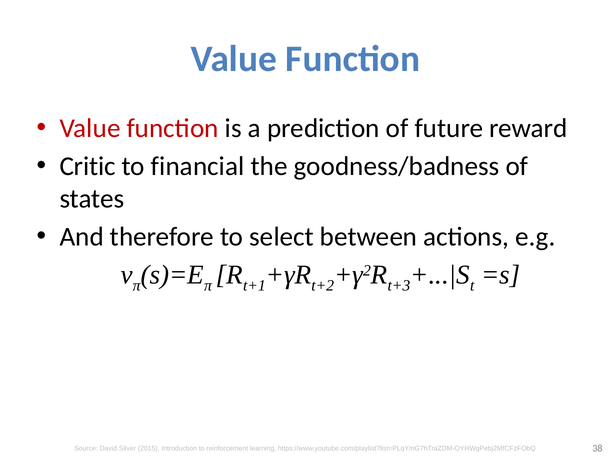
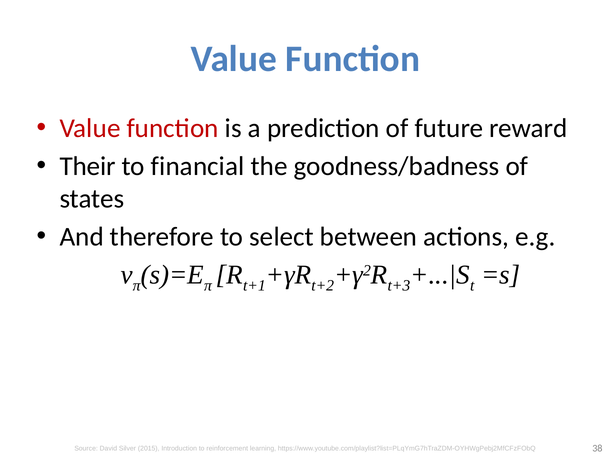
Critic: Critic -> Their
